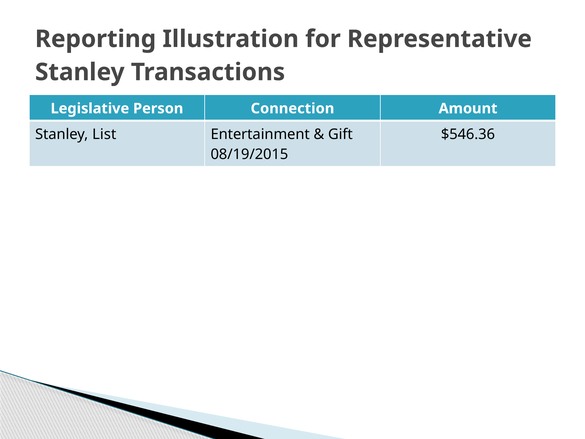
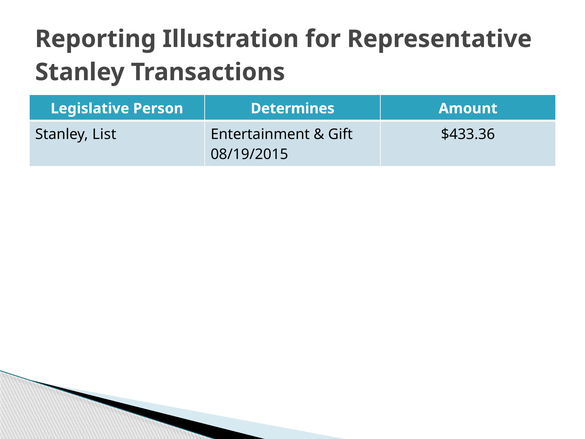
Connection: Connection -> Determines
$546.36: $546.36 -> $433.36
